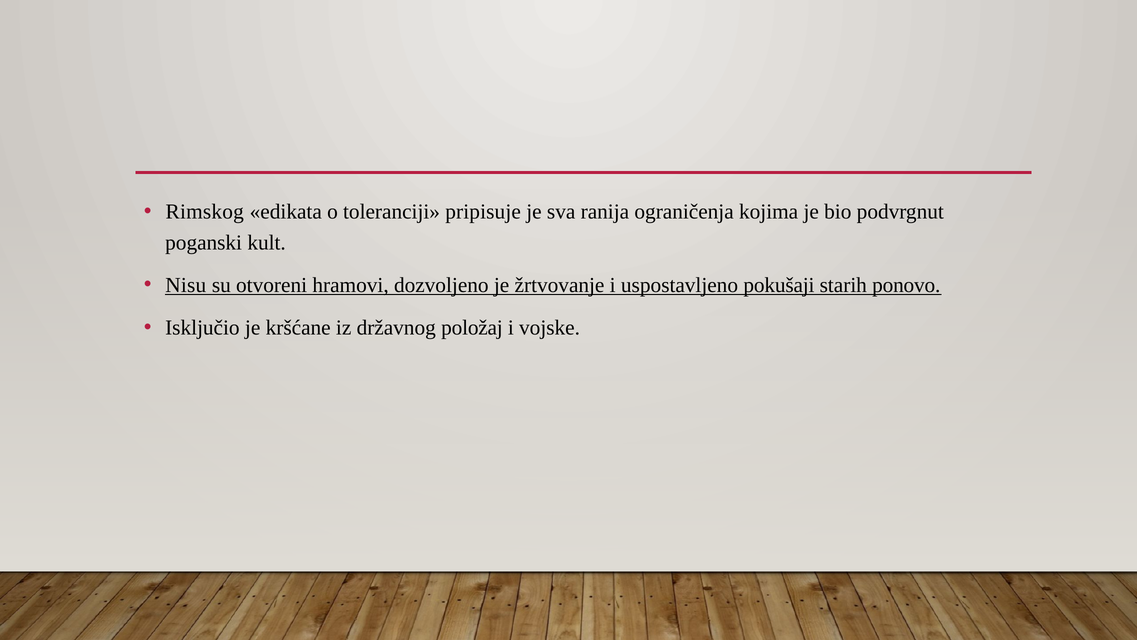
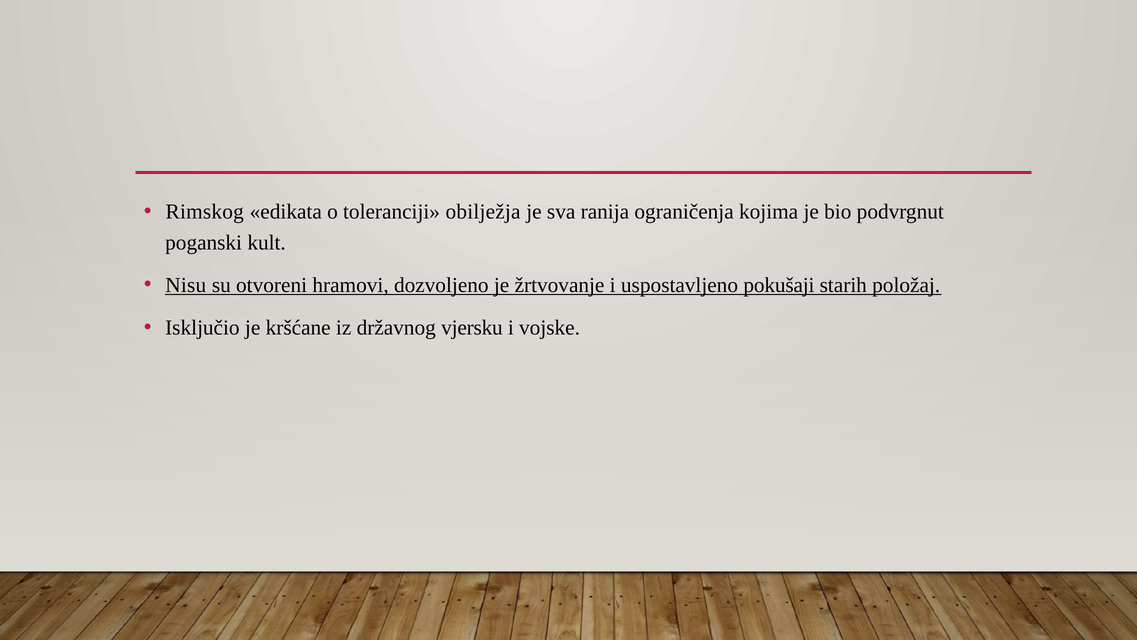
pripisuje: pripisuje -> obilježja
ponovo: ponovo -> položaj
položaj: položaj -> vjersku
